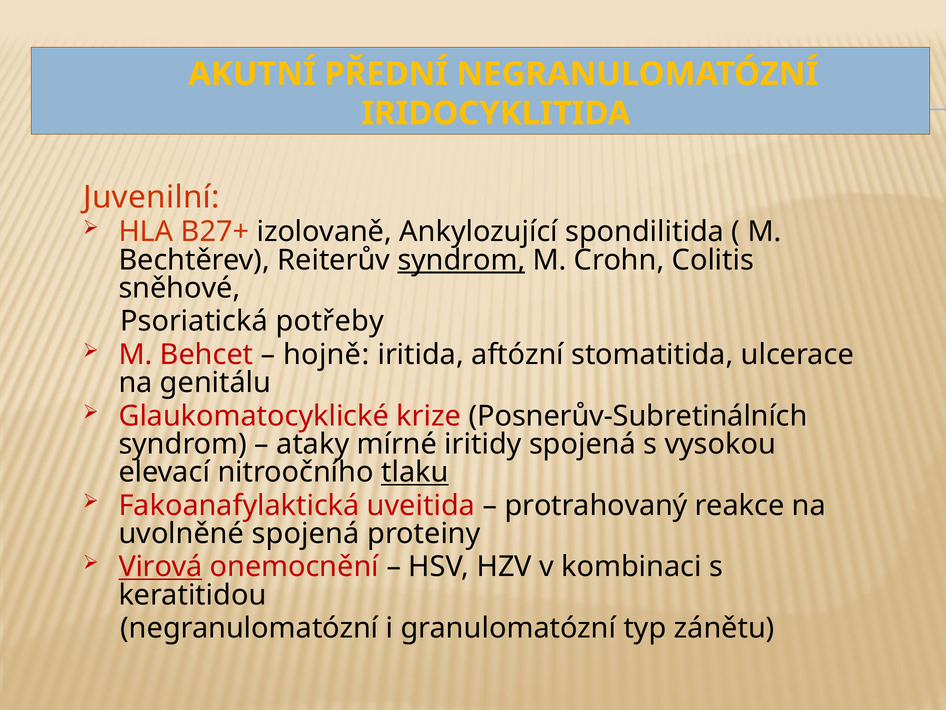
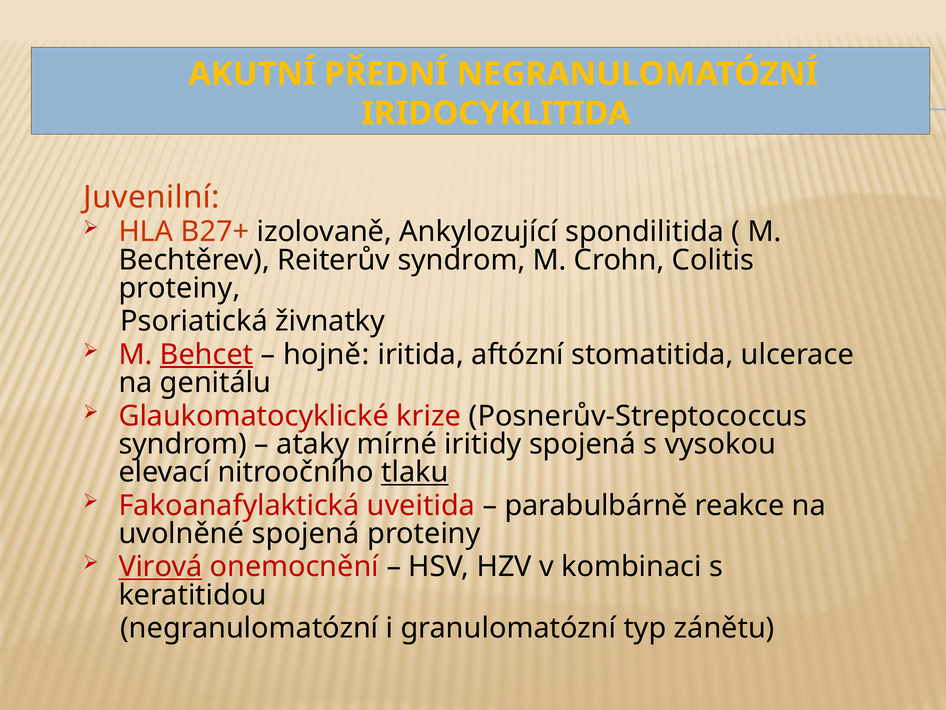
syndrom at (461, 260) underline: present -> none
sněhové at (179, 288): sněhové -> proteiny
potřeby: potřeby -> živnatky
Behcet underline: none -> present
Posnerův-Subretinálních: Posnerův-Subretinálních -> Posnerův-Streptococcus
protrahovaný: protrahovaný -> parabulbárně
